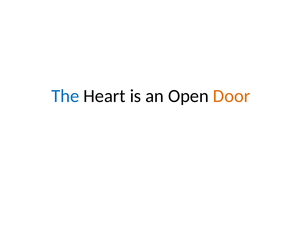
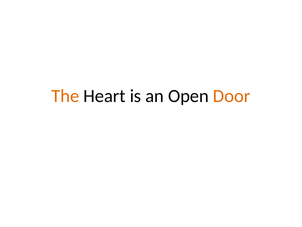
The colour: blue -> orange
